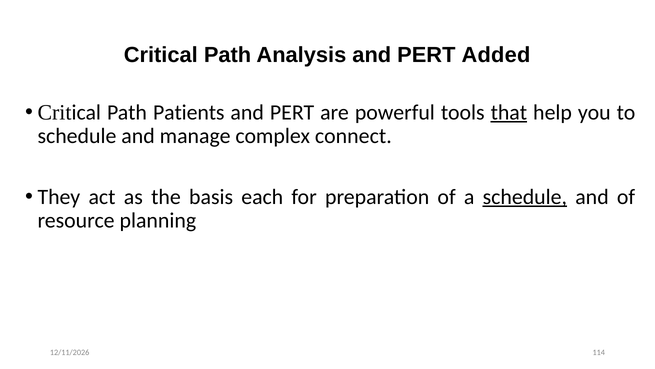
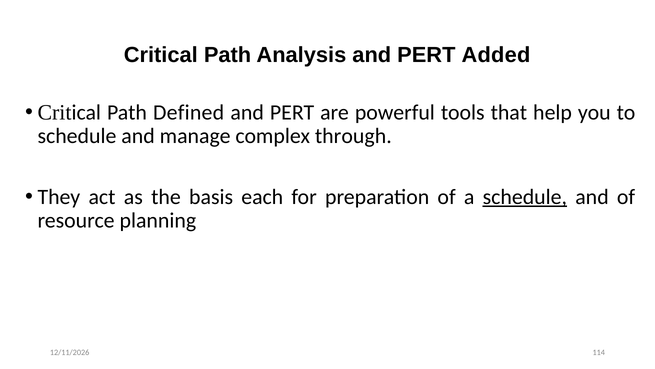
Patients: Patients -> Defined
that underline: present -> none
connect: connect -> through
